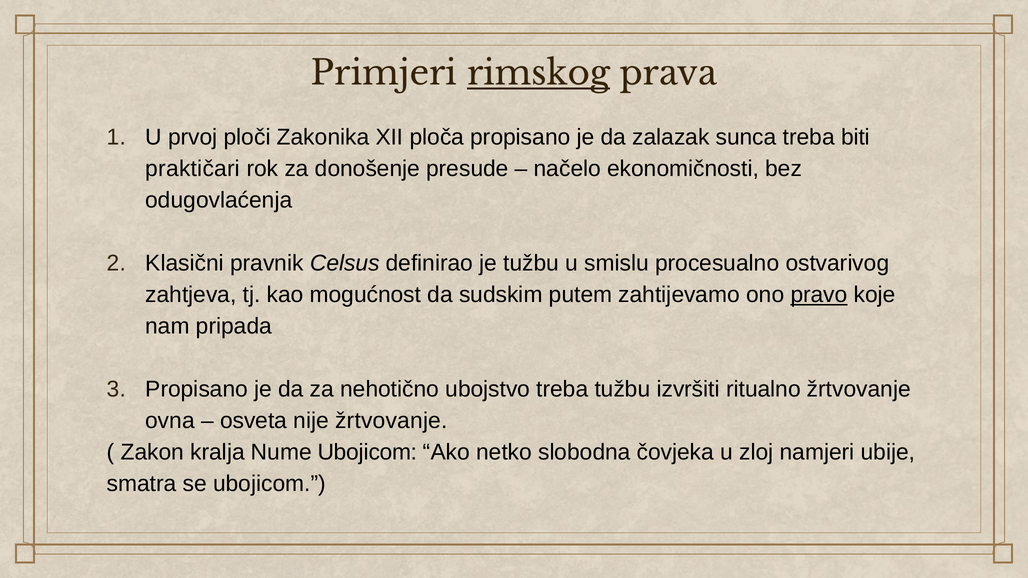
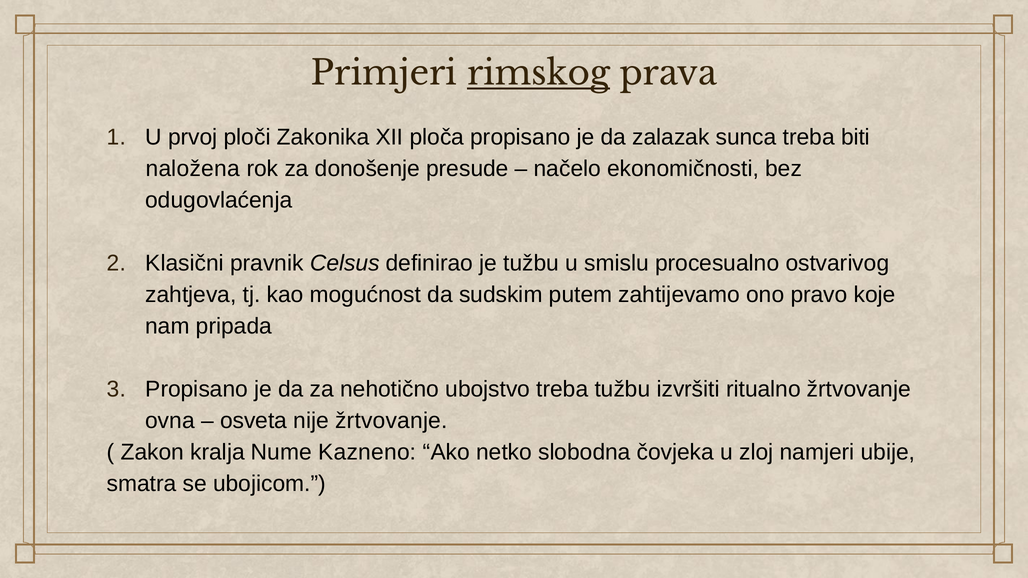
praktičari: praktičari -> naložena
pravo underline: present -> none
Nume Ubojicom: Ubojicom -> Kazneno
